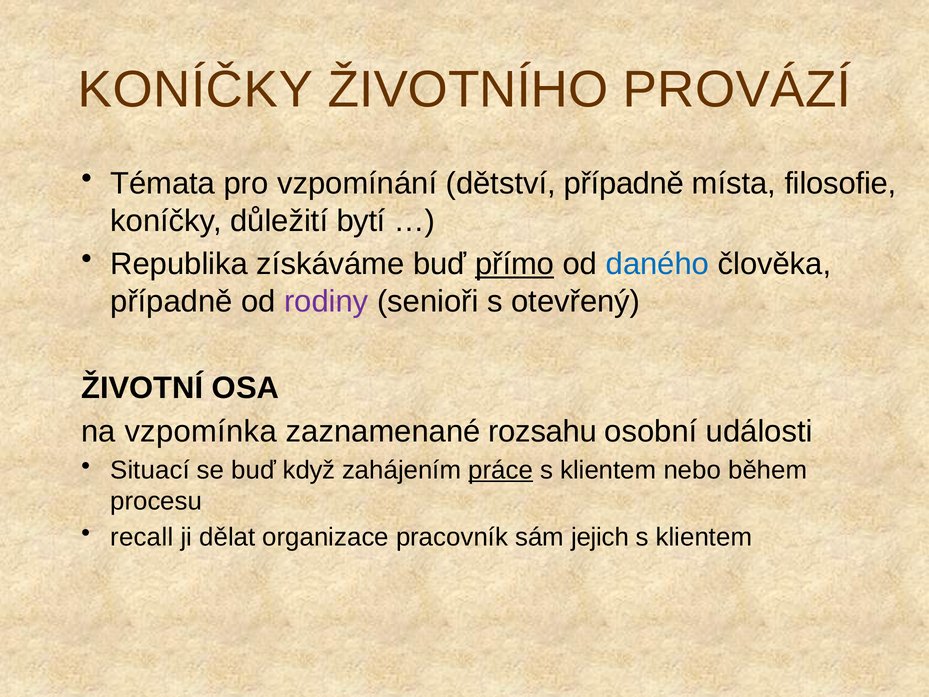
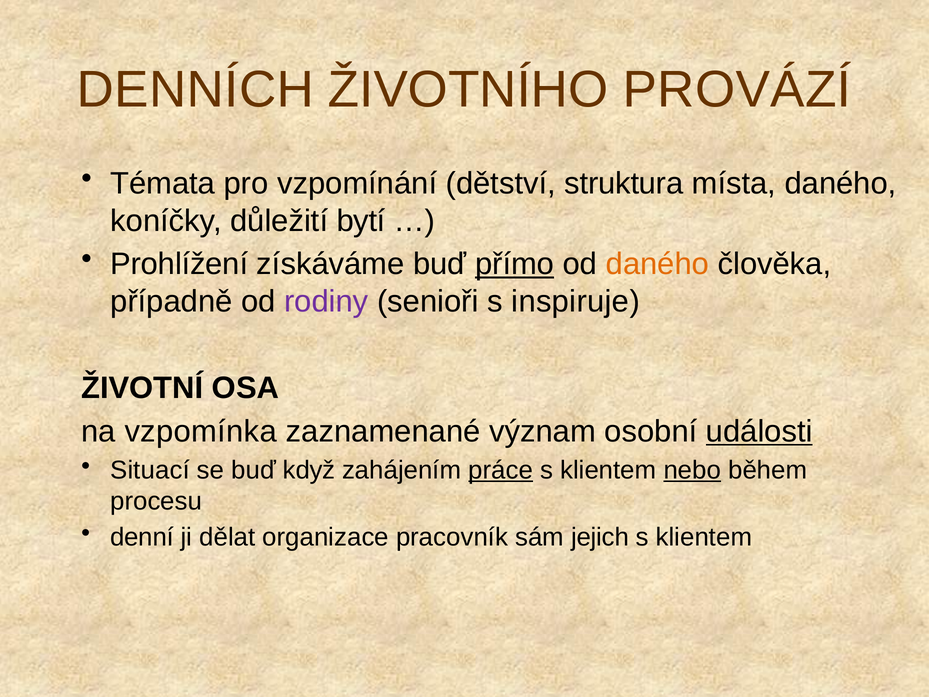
KONÍČKY at (195, 90): KONÍČKY -> DENNÍCH
dětství případně: případně -> struktura
místa filosofie: filosofie -> daného
Republika: Republika -> Prohlížení
daného at (657, 264) colour: blue -> orange
otevřený: otevřený -> inspiruje
rozsahu: rozsahu -> význam
události underline: none -> present
nebo underline: none -> present
recall: recall -> denní
